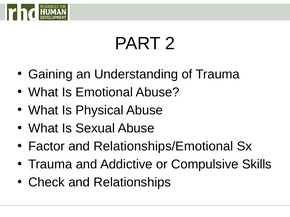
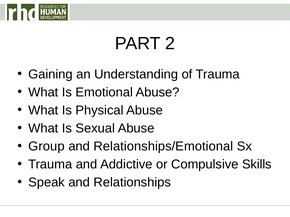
Factor: Factor -> Group
Check: Check -> Speak
